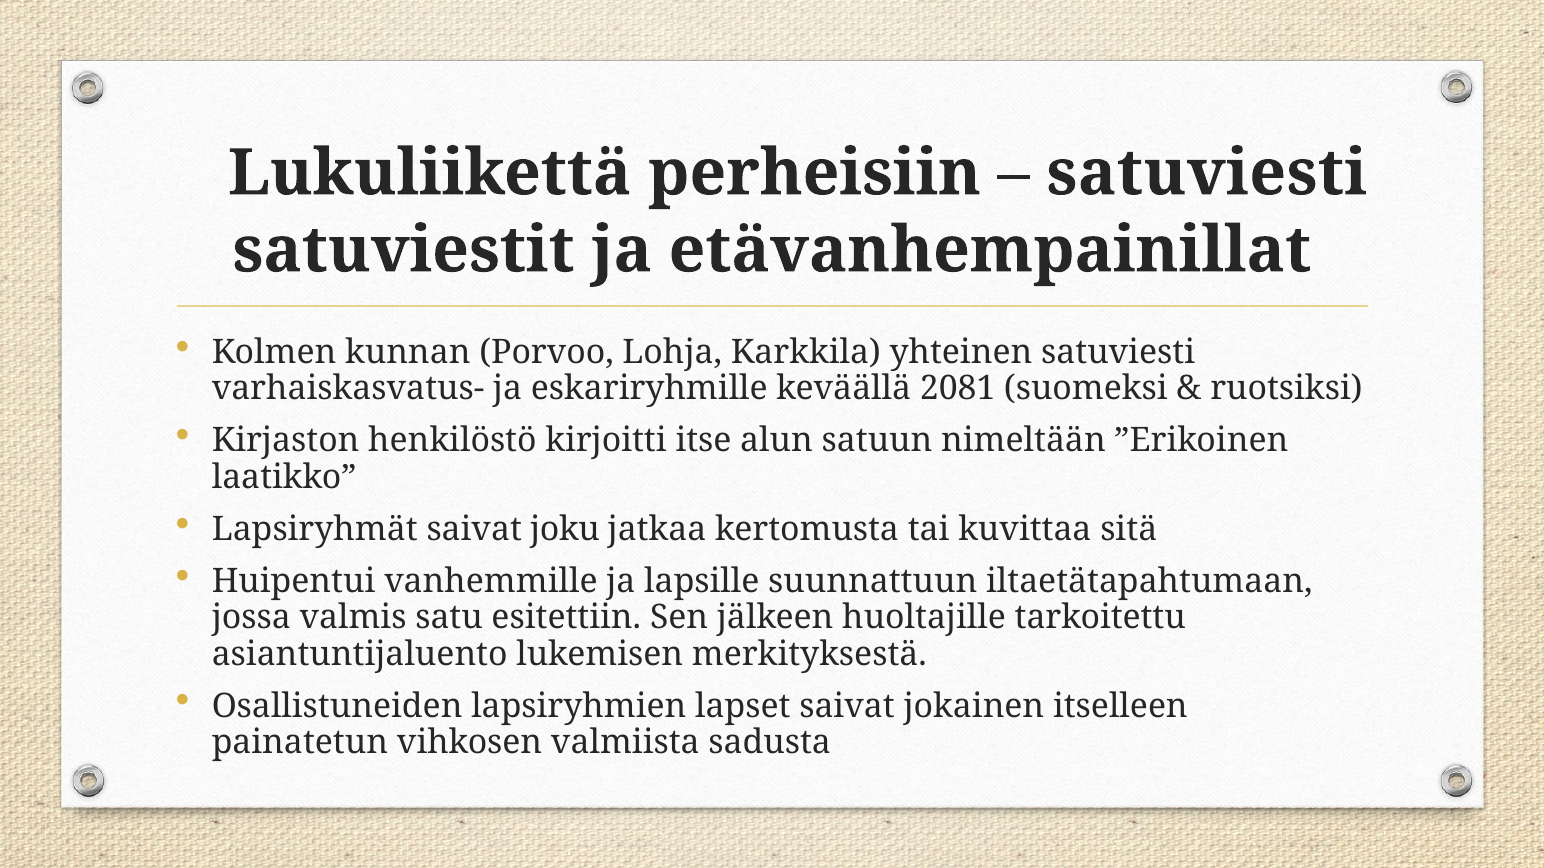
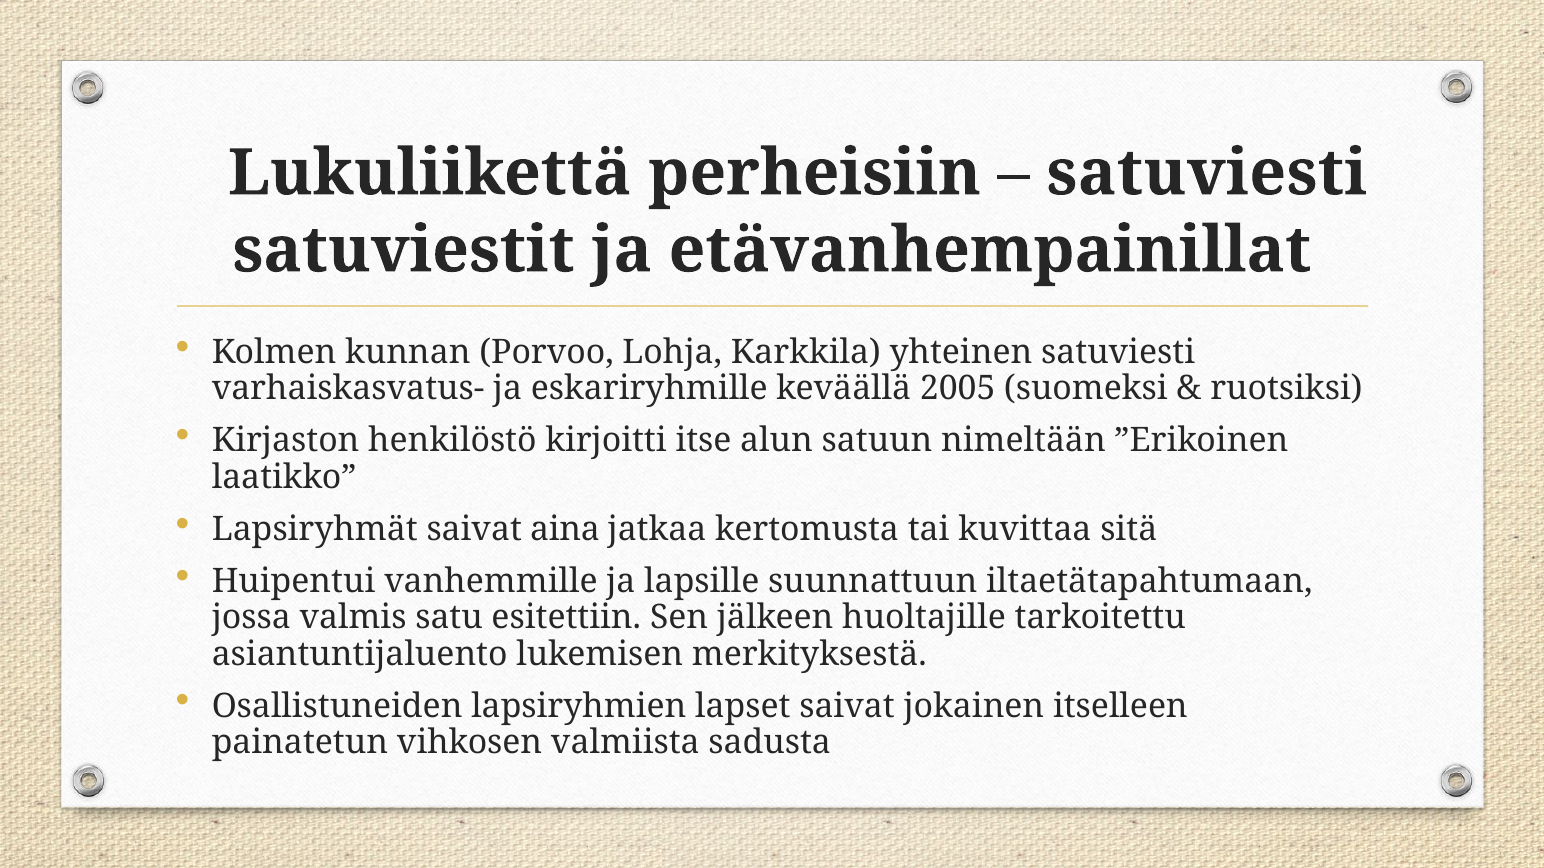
2081: 2081 -> 2005
joku: joku -> aina
